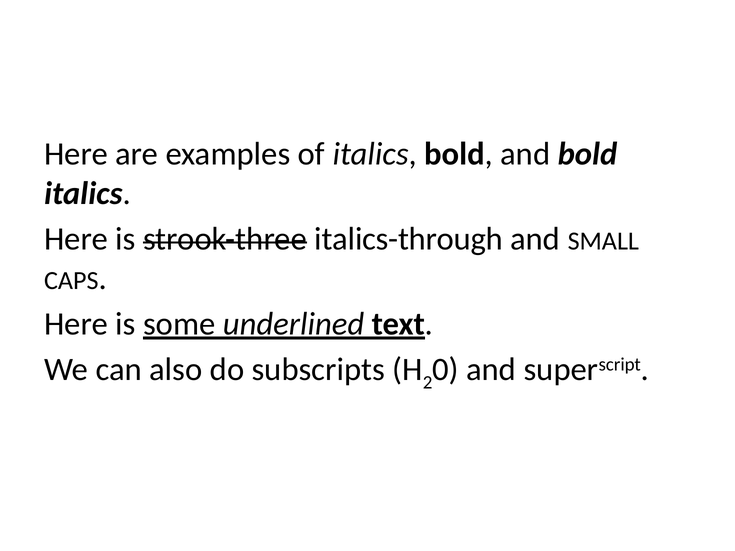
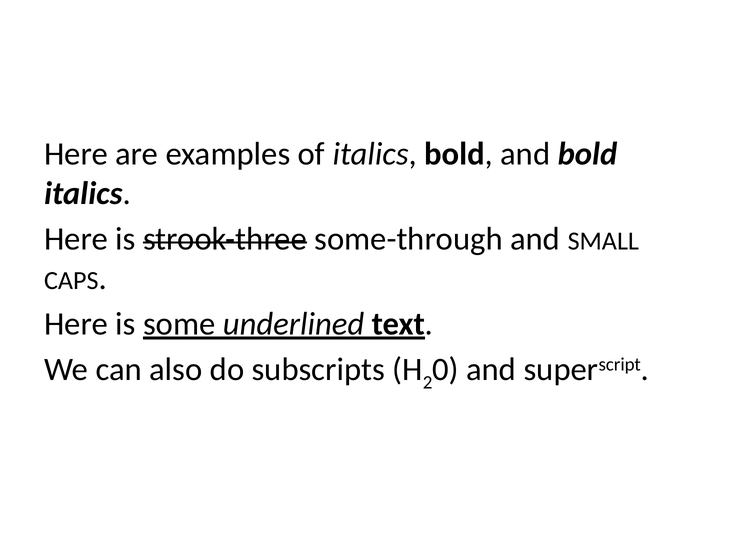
italics-through: italics-through -> some-through
